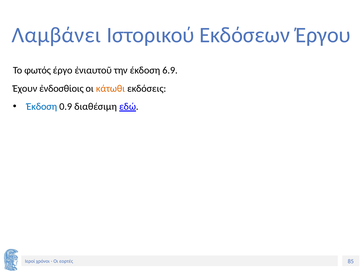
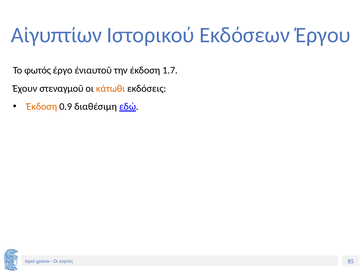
Λαμβάνει: Λαμβάνει -> Αἰγυπτίων
6.9: 6.9 -> 1.7
ἐνδοσθίοις: ἐνδοσθίοις -> στεναγμοῦ
Έκδοση at (42, 106) colour: blue -> orange
